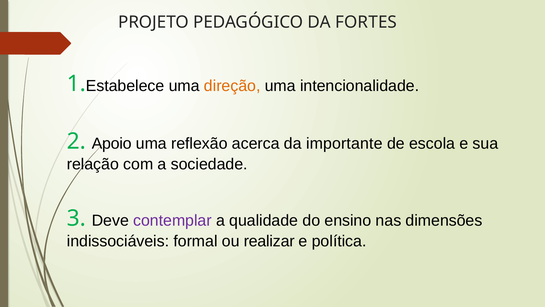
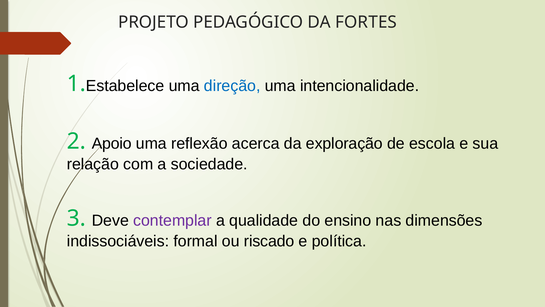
direção colour: orange -> blue
importante: importante -> exploração
realizar: realizar -> riscado
